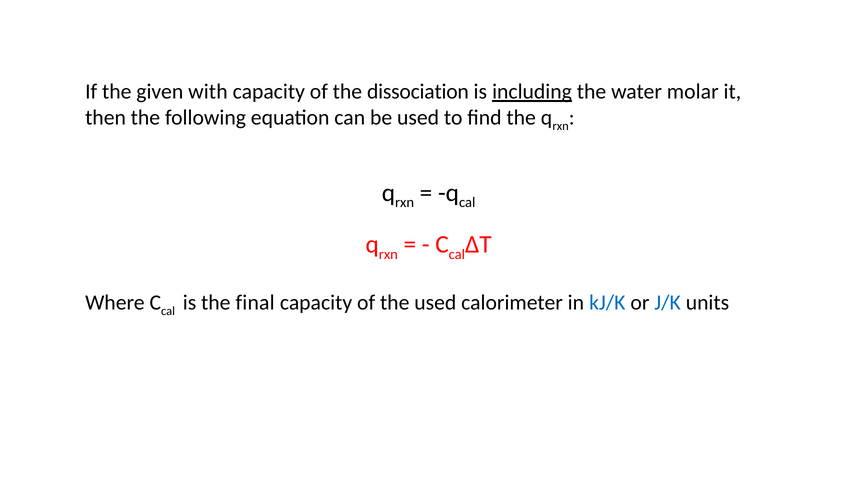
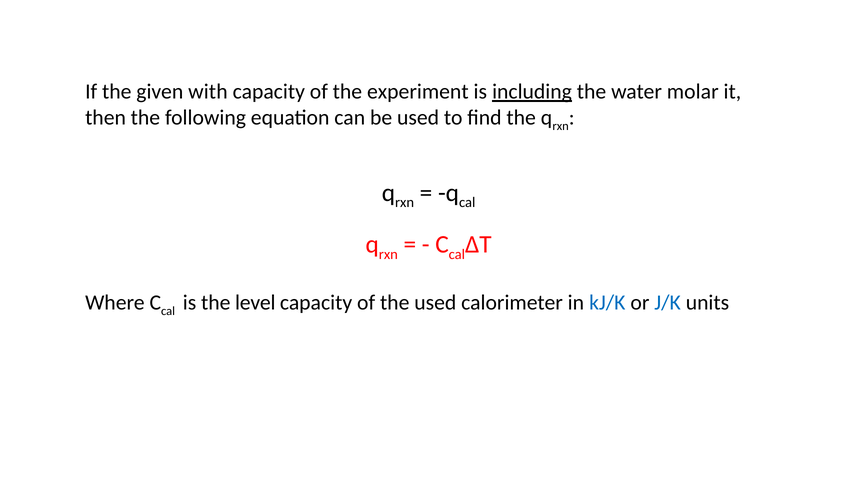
dissociation: dissociation -> experiment
final: final -> level
